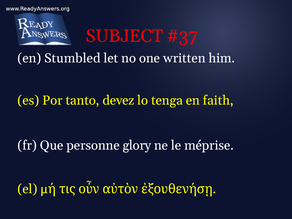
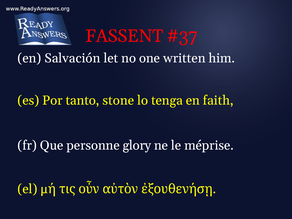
SUBJECT: SUBJECT -> FASSENT
Stumbled: Stumbled -> Salvación
devez: devez -> stone
